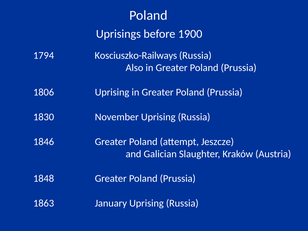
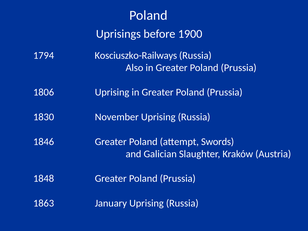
Jeszcze: Jeszcze -> Swords
